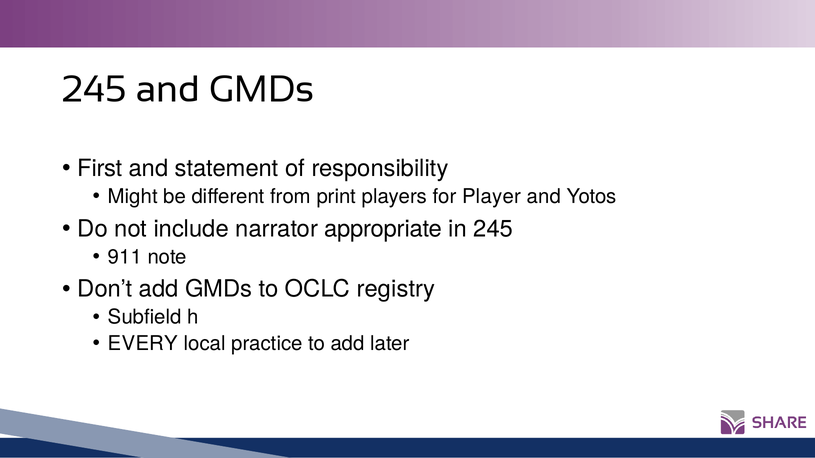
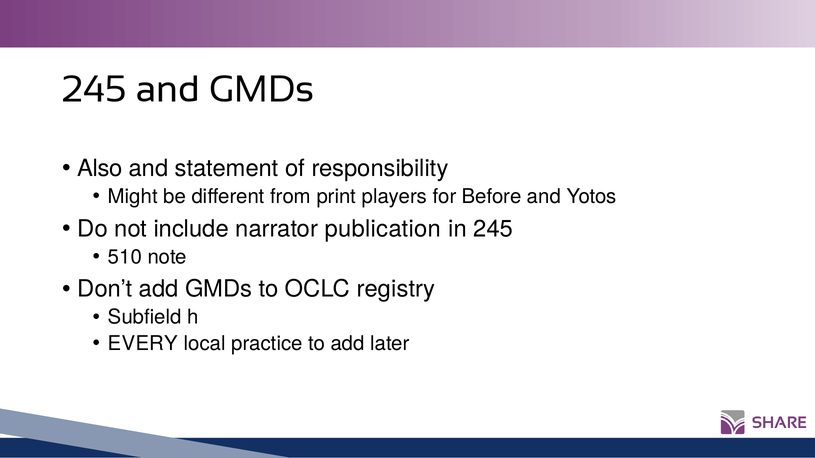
First: First -> Also
Player: Player -> Before
appropriate: appropriate -> publication
911: 911 -> 510
